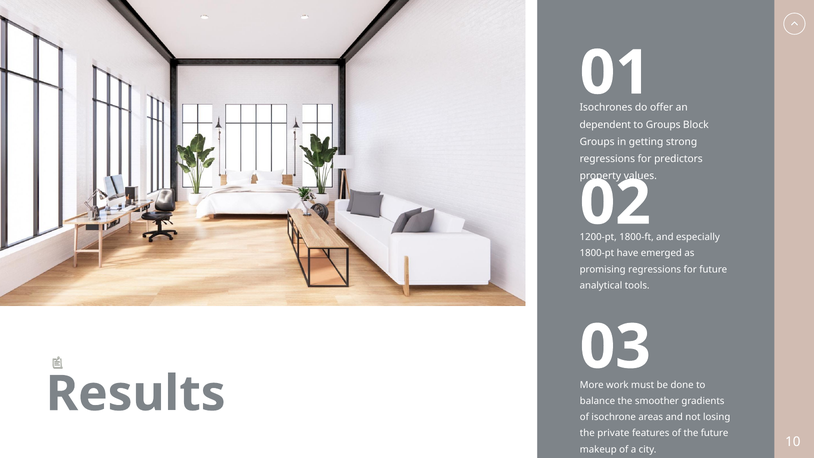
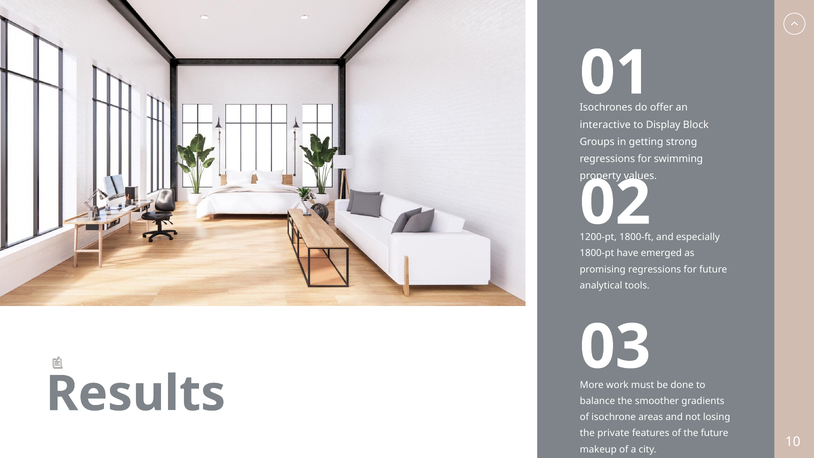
dependent: dependent -> interactive
to Groups: Groups -> Display
predictors: predictors -> swimming
